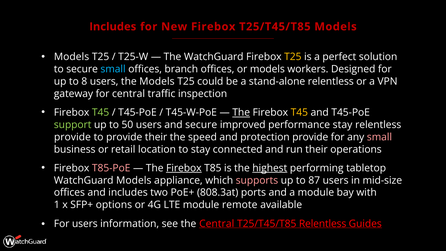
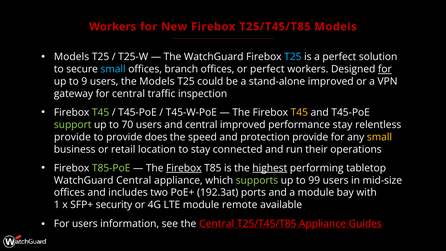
Includes at (113, 27): Includes -> Workers
T25 at (293, 57) colour: yellow -> light blue
or models: models -> perfect
for at (385, 69) underline: none -> present
8: 8 -> 9
stand-alone relentless: relentless -> improved
The at (241, 112) underline: present -> none
50: 50 -> 70
and secure: secure -> central
provide their: their -> does
small at (379, 137) colour: pink -> yellow
T85-PoE colour: pink -> light green
WatchGuard Models: Models -> Central
supports colour: pink -> light green
87: 87 -> 99
808.3at: 808.3at -> 192.3at
options: options -> security
T25/T45/T85 Relentless: Relentless -> Appliance
